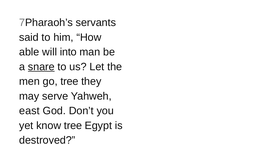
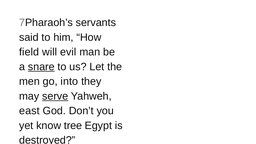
able: able -> field
into: into -> evil
go tree: tree -> into
serve underline: none -> present
